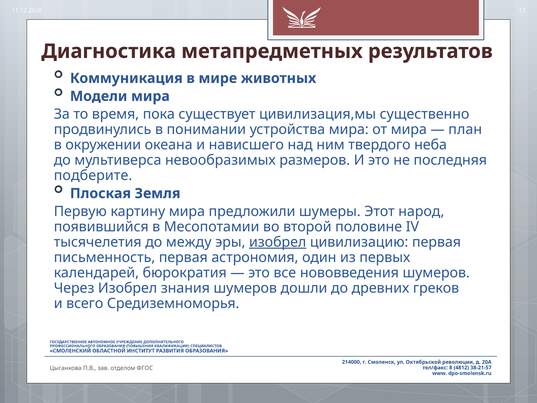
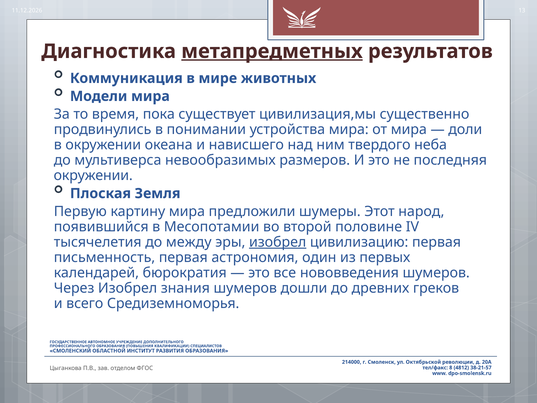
метапредметных underline: none -> present
план: план -> доли
подберите at (93, 175): подберите -> окружении
